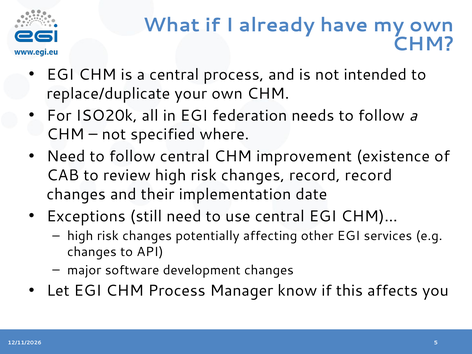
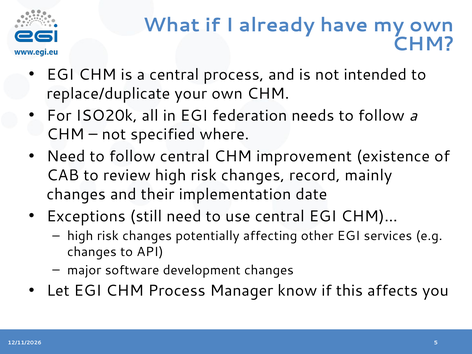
record record: record -> mainly
